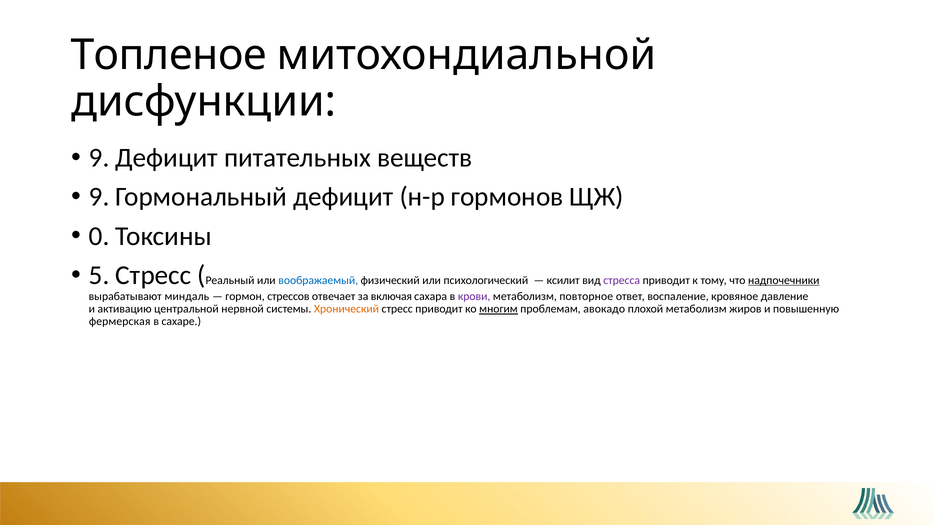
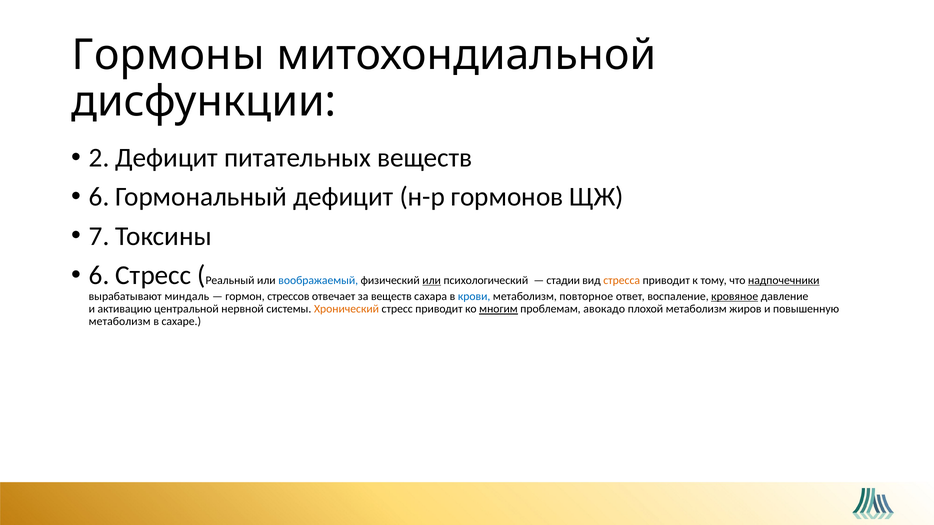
Топленое: Топленое -> Гормоны
9 at (99, 158): 9 -> 2
9 at (99, 197): 9 -> 6
0: 0 -> 7
5 at (99, 275): 5 -> 6
или at (432, 281) underline: none -> present
ксилит: ксилит -> стадии
стресса colour: purple -> orange
за включая: включая -> веществ
крови colour: purple -> blue
кровяное underline: none -> present
фермерская at (120, 322): фермерская -> метаболизм
